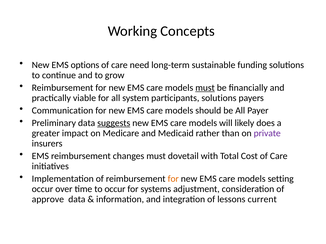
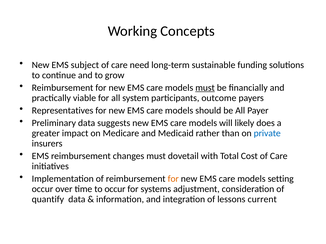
options: options -> subject
participants solutions: solutions -> outcome
Communication: Communication -> Representatives
suggests underline: present -> none
private colour: purple -> blue
approve: approve -> quantify
